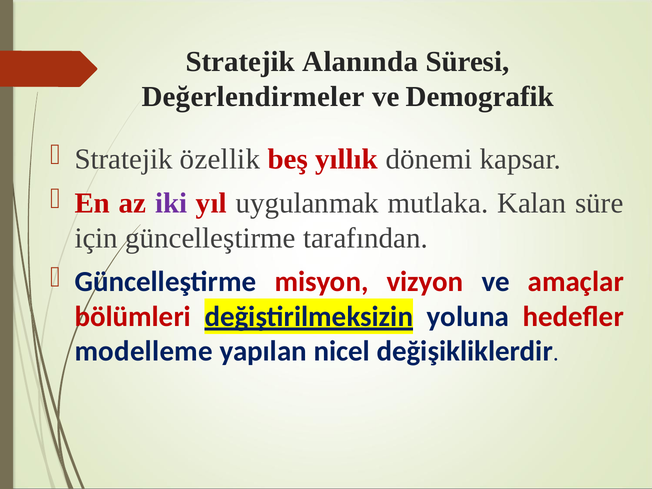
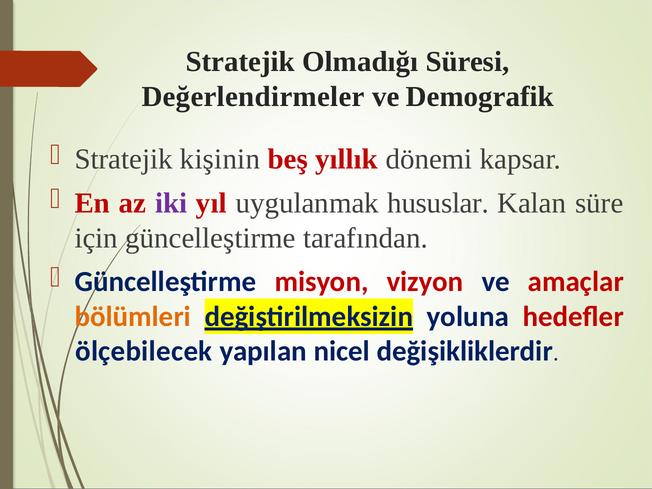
Alanında: Alanında -> Olmadığı
özellik: özellik -> kişinin
mutlaka: mutlaka -> hususlar
bölümleri colour: red -> orange
modelleme: modelleme -> ölçebilecek
